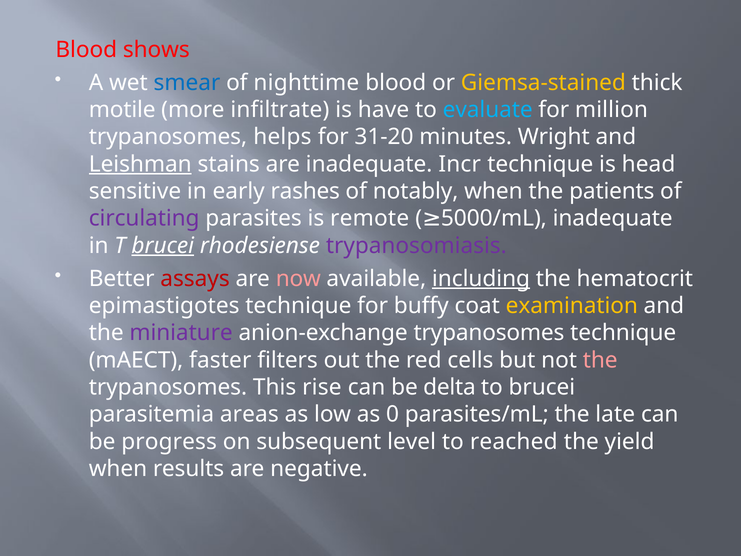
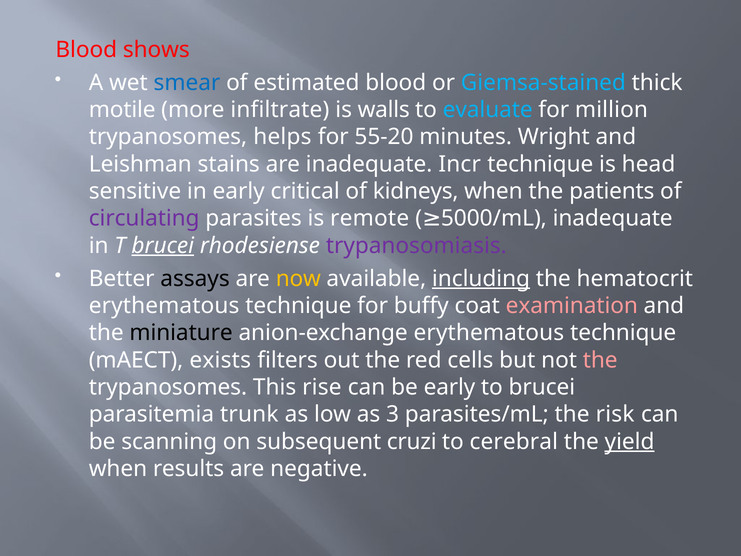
nighttime: nighttime -> estimated
Giemsa-stained colour: yellow -> light blue
have: have -> walls
31-20: 31-20 -> 55-20
Leishman underline: present -> none
rashes: rashes -> critical
notably: notably -> kidneys
assays colour: red -> black
now colour: pink -> yellow
epimastigotes at (164, 306): epimastigotes -> erythematous
examination colour: yellow -> pink
miniature colour: purple -> black
anion-exchange trypanosomes: trypanosomes -> erythematous
faster: faster -> exists
be delta: delta -> early
areas: areas -> trunk
0: 0 -> 3
late: late -> risk
progress: progress -> scanning
level: level -> cruzi
reached: reached -> cerebral
yield underline: none -> present
